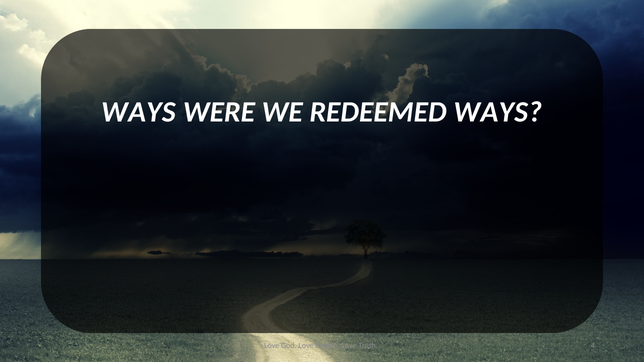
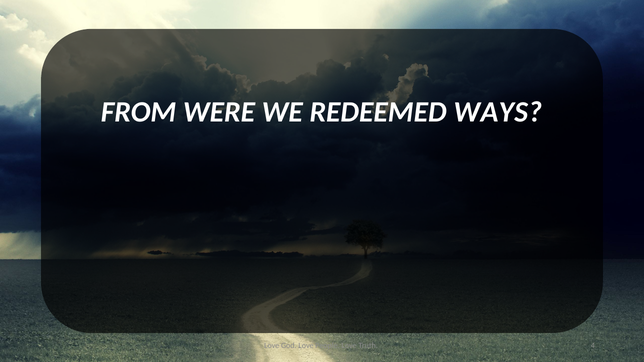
WAYS at (138, 112): WAYS -> FROM
